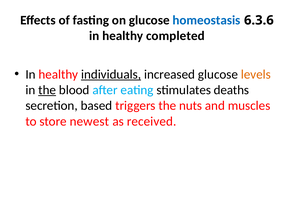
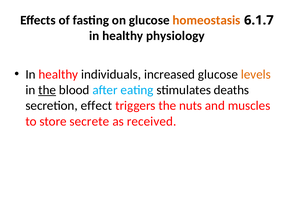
homeostasis colour: blue -> orange
6.3.6: 6.3.6 -> 6.1.7
completed: completed -> physiology
individuals underline: present -> none
based: based -> effect
newest: newest -> secrete
